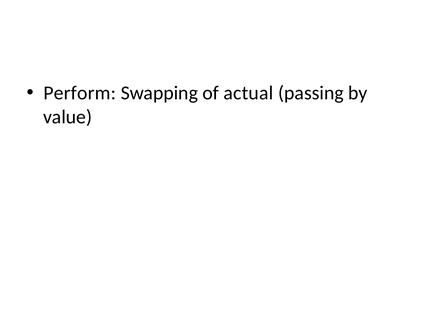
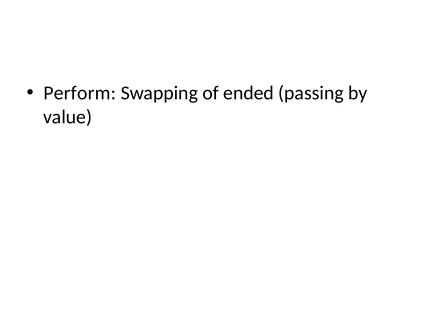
actual: actual -> ended
